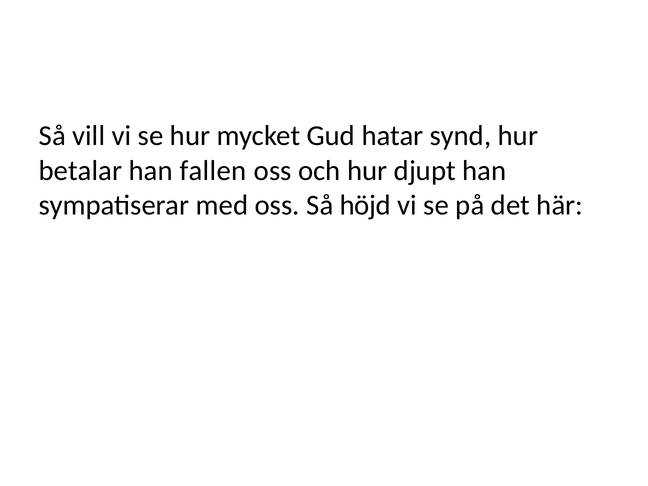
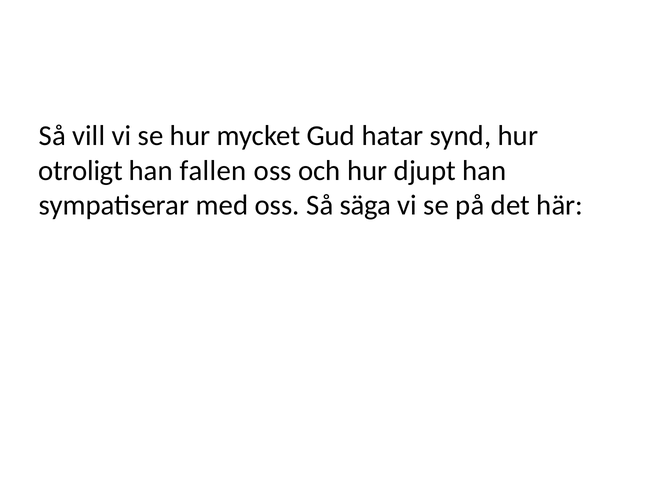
betalar: betalar -> otroligt
höjd: höjd -> säga
